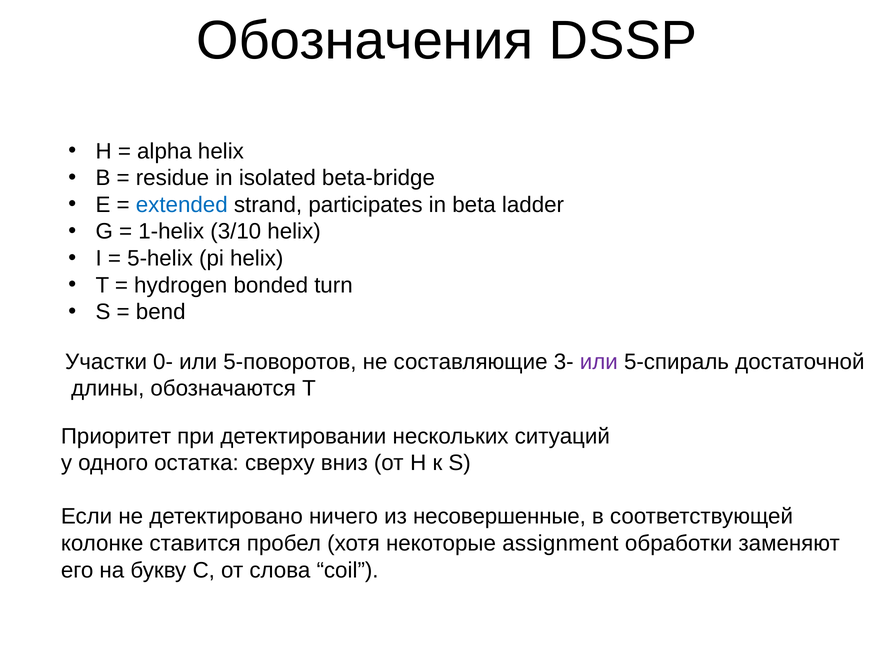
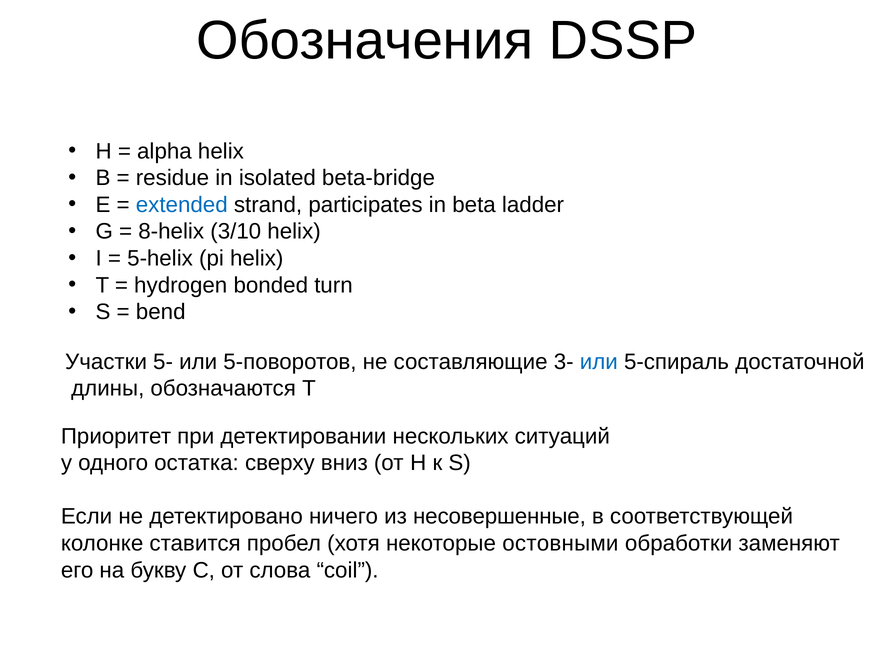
1-helix: 1-helix -> 8-helix
0-: 0- -> 5-
или at (599, 362) colour: purple -> blue
assignment: assignment -> остовными
